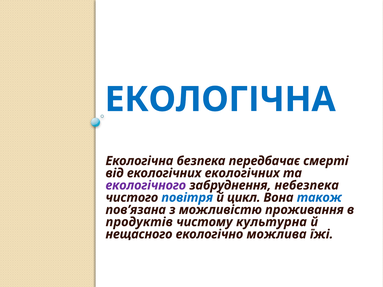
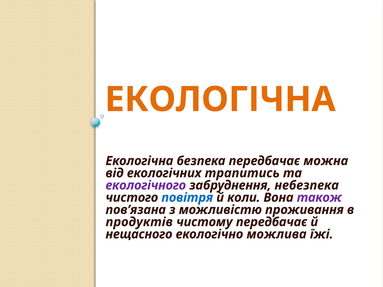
ЕКОЛОГІЧНА at (220, 100) colour: blue -> orange
смерті: смерті -> можна
екологічних екологічних: екологічних -> трапитись
цикл: цикл -> коли
також colour: blue -> purple
чистому культурна: культурна -> передбачає
